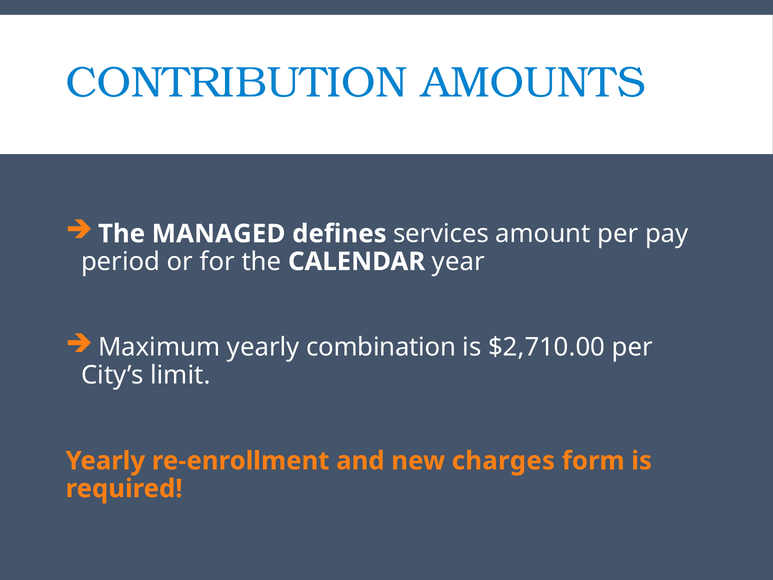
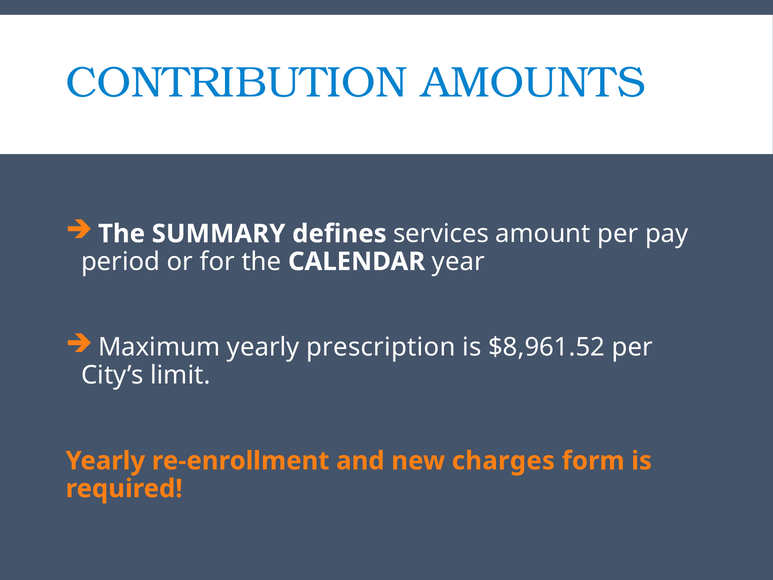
MANAGED: MANAGED -> SUMMARY
combination: combination -> prescription
$2,710.00: $2,710.00 -> $8,961.52
